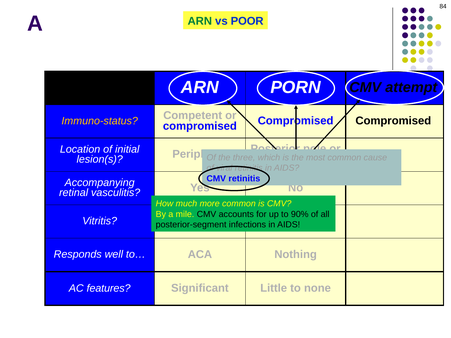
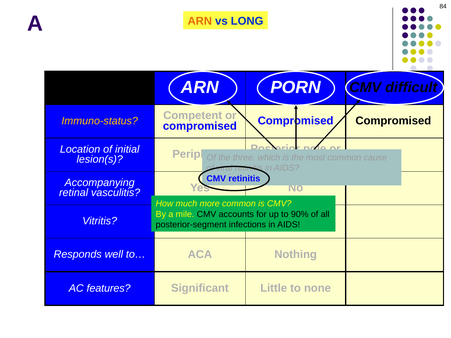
ARN at (200, 21) colour: green -> orange
POOR: POOR -> LONG
attempt: attempt -> difficult
